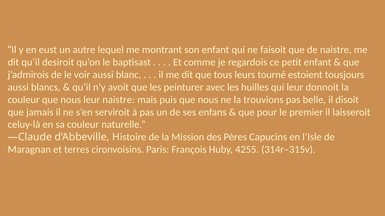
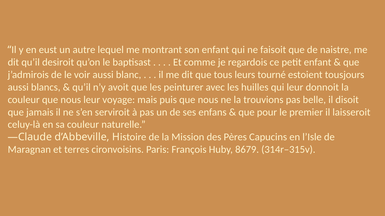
leur naistre: naistre -> voyage
4255: 4255 -> 8679
